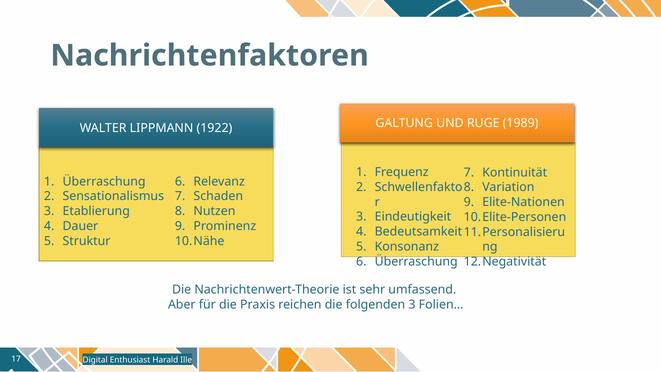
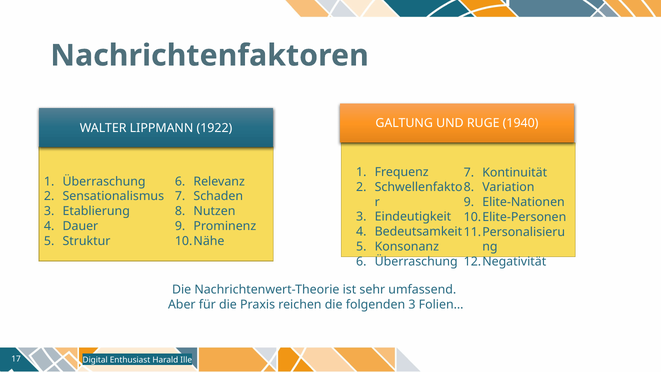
1989: 1989 -> 1940
